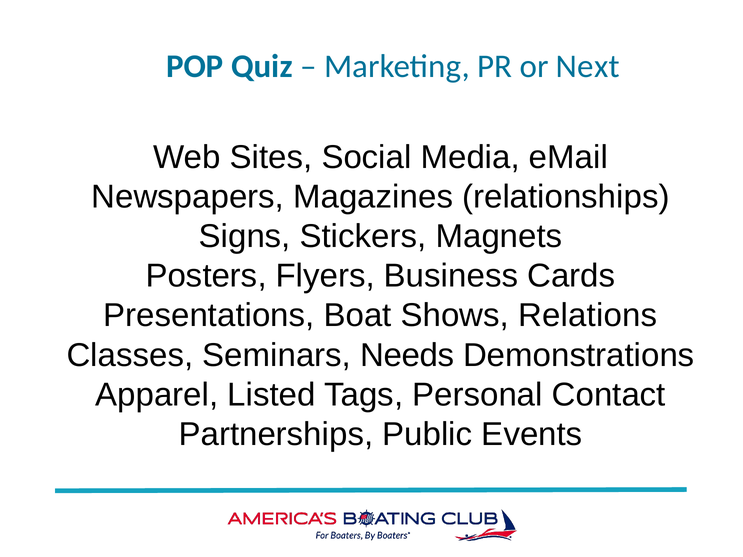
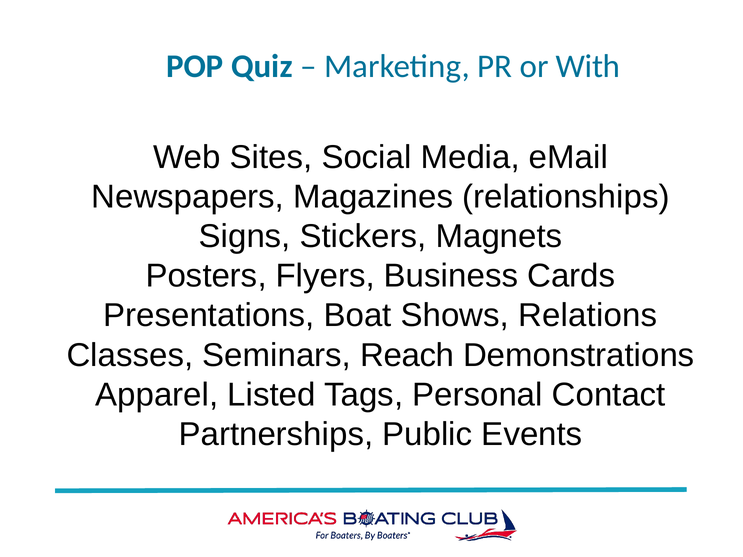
Next: Next -> With
Needs: Needs -> Reach
